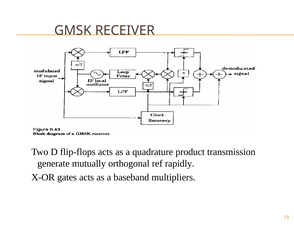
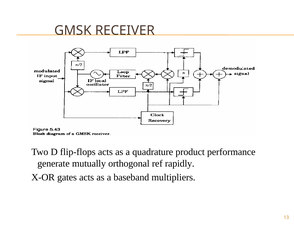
transmission: transmission -> performance
